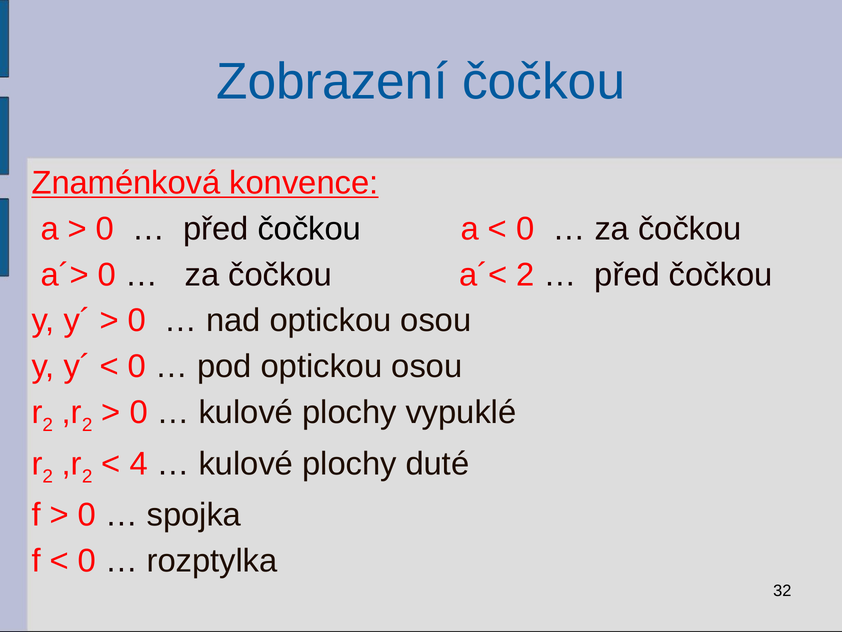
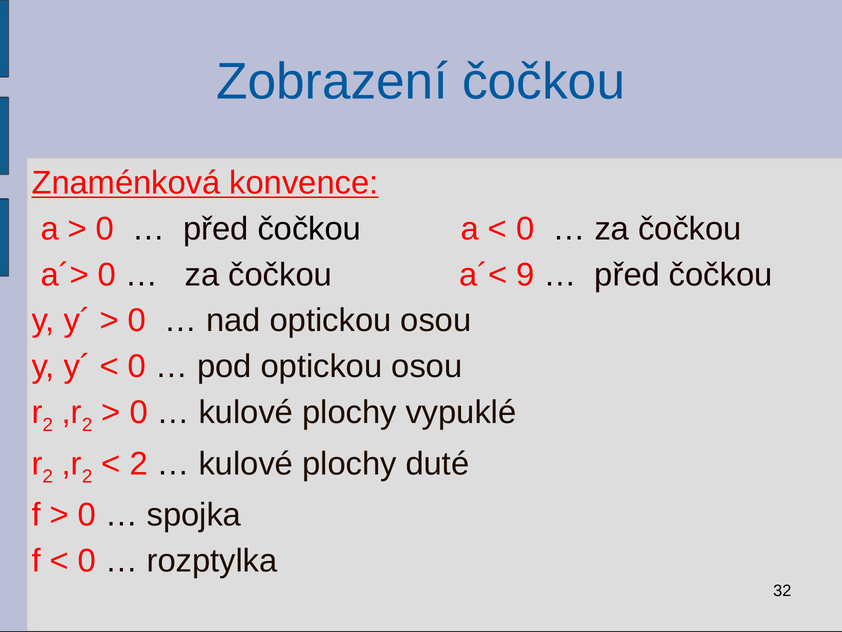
a´< 2: 2 -> 9
4 at (139, 463): 4 -> 2
